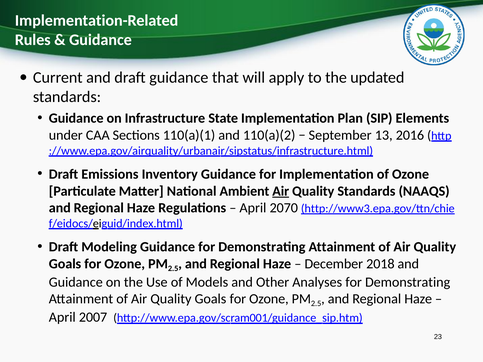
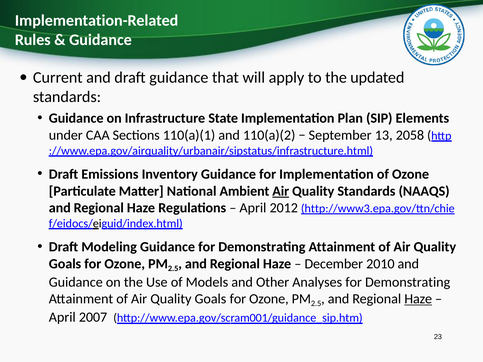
2016: 2016 -> 2058
2070: 2070 -> 2012
2018: 2018 -> 2010
Haze at (418, 299) underline: none -> present
